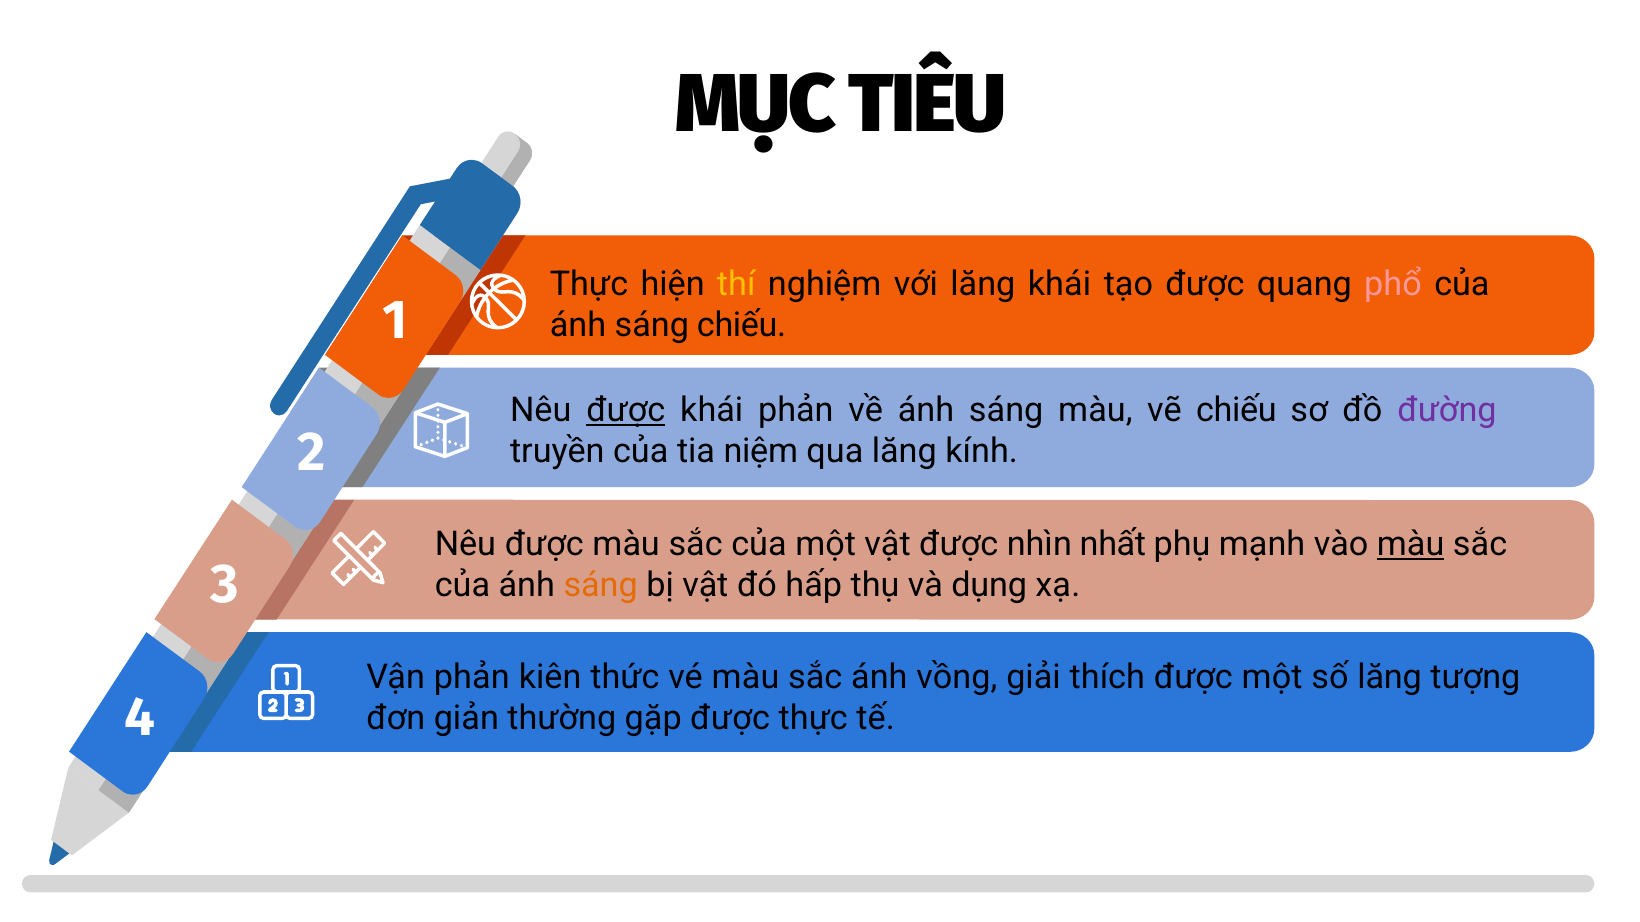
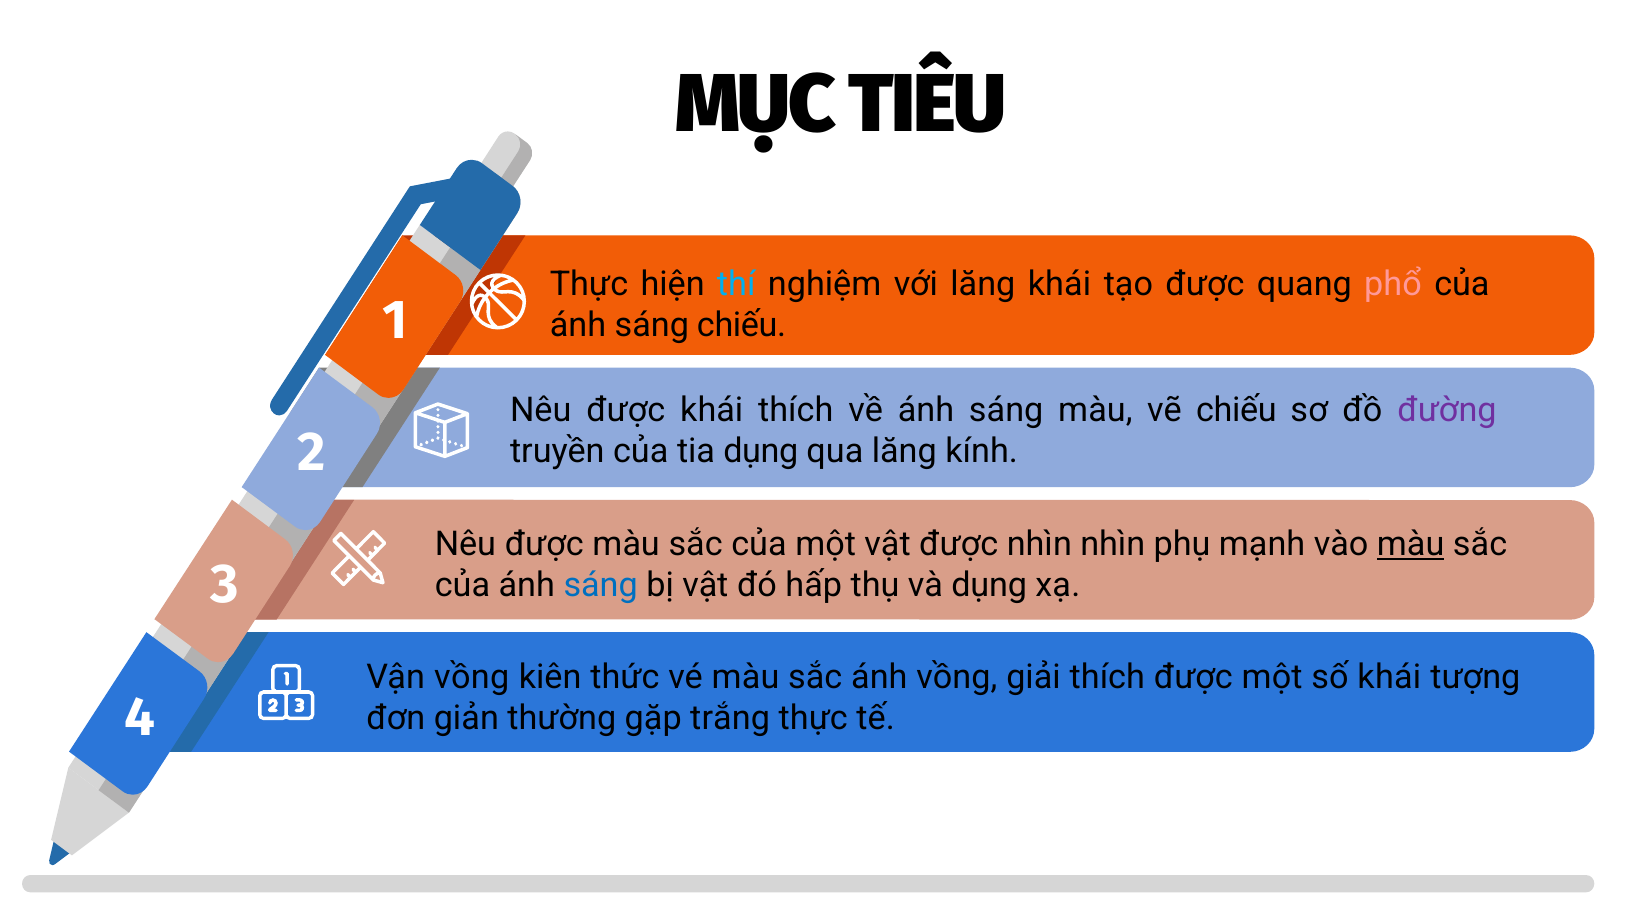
thí colour: yellow -> light blue
được at (626, 411) underline: present -> none
khái phản: phản -> thích
tia niệm: niệm -> dụng
nhìn nhất: nhất -> nhìn
sáng at (601, 586) colour: orange -> blue
Vận phản: phản -> vồng
số lăng: lăng -> khái
gặp được: được -> trắng
